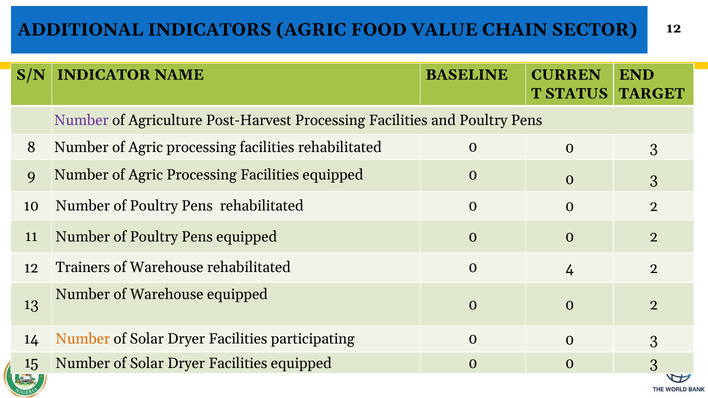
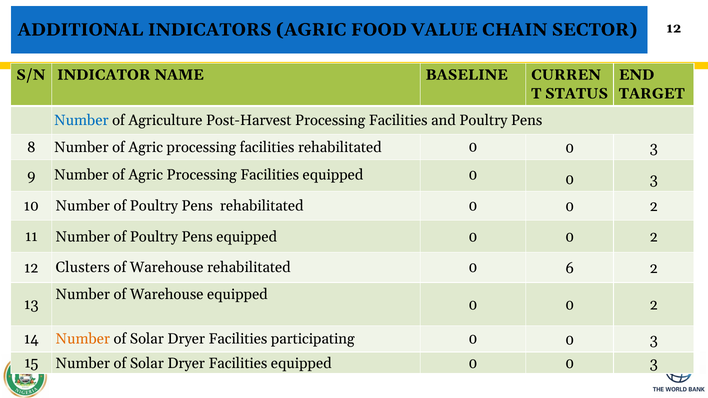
Number at (81, 121) colour: purple -> blue
Trainers: Trainers -> Clusters
4: 4 -> 6
